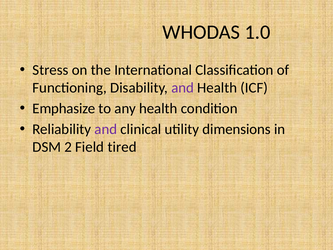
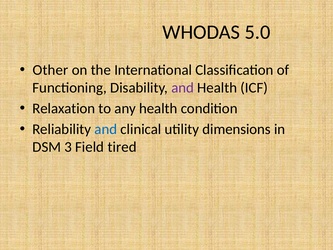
1.0: 1.0 -> 5.0
Stress: Stress -> Other
Emphasize: Emphasize -> Relaxation
and at (106, 129) colour: purple -> blue
2: 2 -> 3
